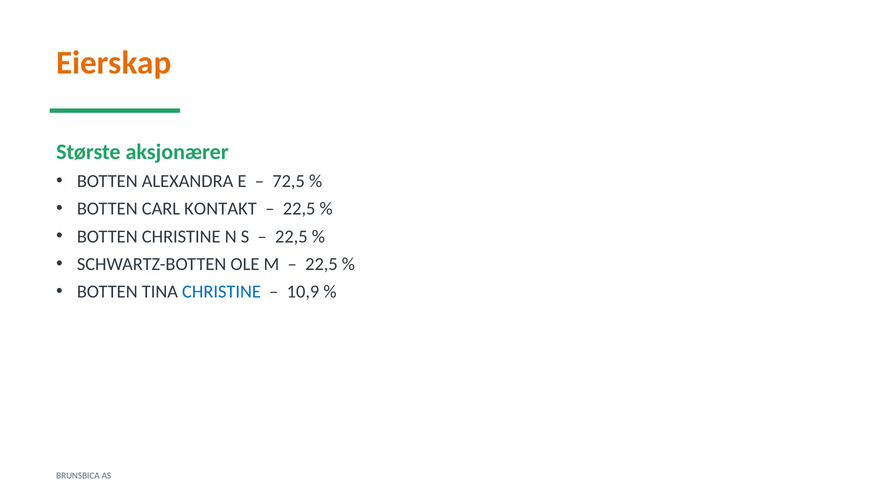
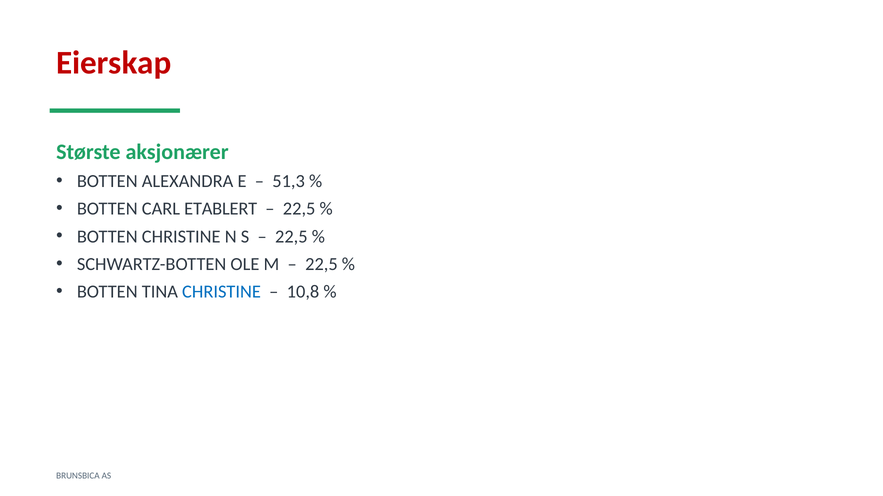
Eierskap colour: orange -> red
72,5: 72,5 -> 51,3
KONTAKT: KONTAKT -> ETABLERT
10,9: 10,9 -> 10,8
